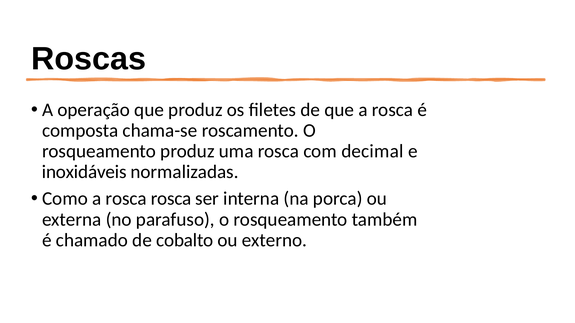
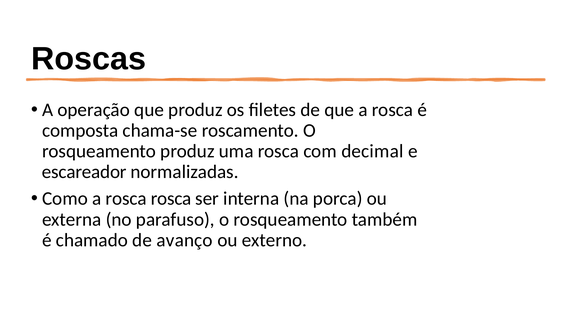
inoxidáveis: inoxidáveis -> escareador
cobalto: cobalto -> avanço
